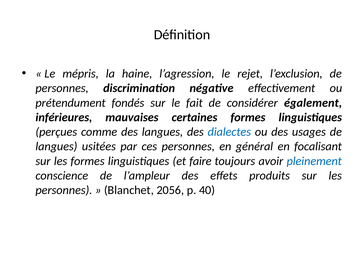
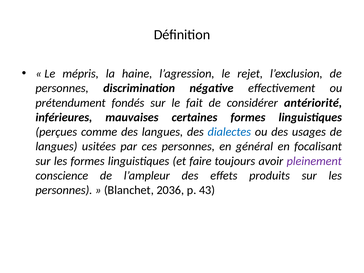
également: également -> antériorité
pleinement colour: blue -> purple
2056: 2056 -> 2036
40: 40 -> 43
